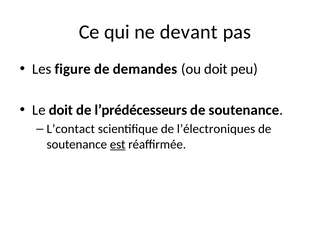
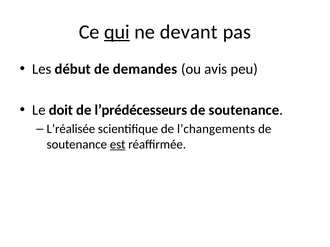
qui underline: none -> present
figure: figure -> début
ou doit: doit -> avis
L’contact: L’contact -> L’réalisée
l’électroniques: l’électroniques -> l’changements
